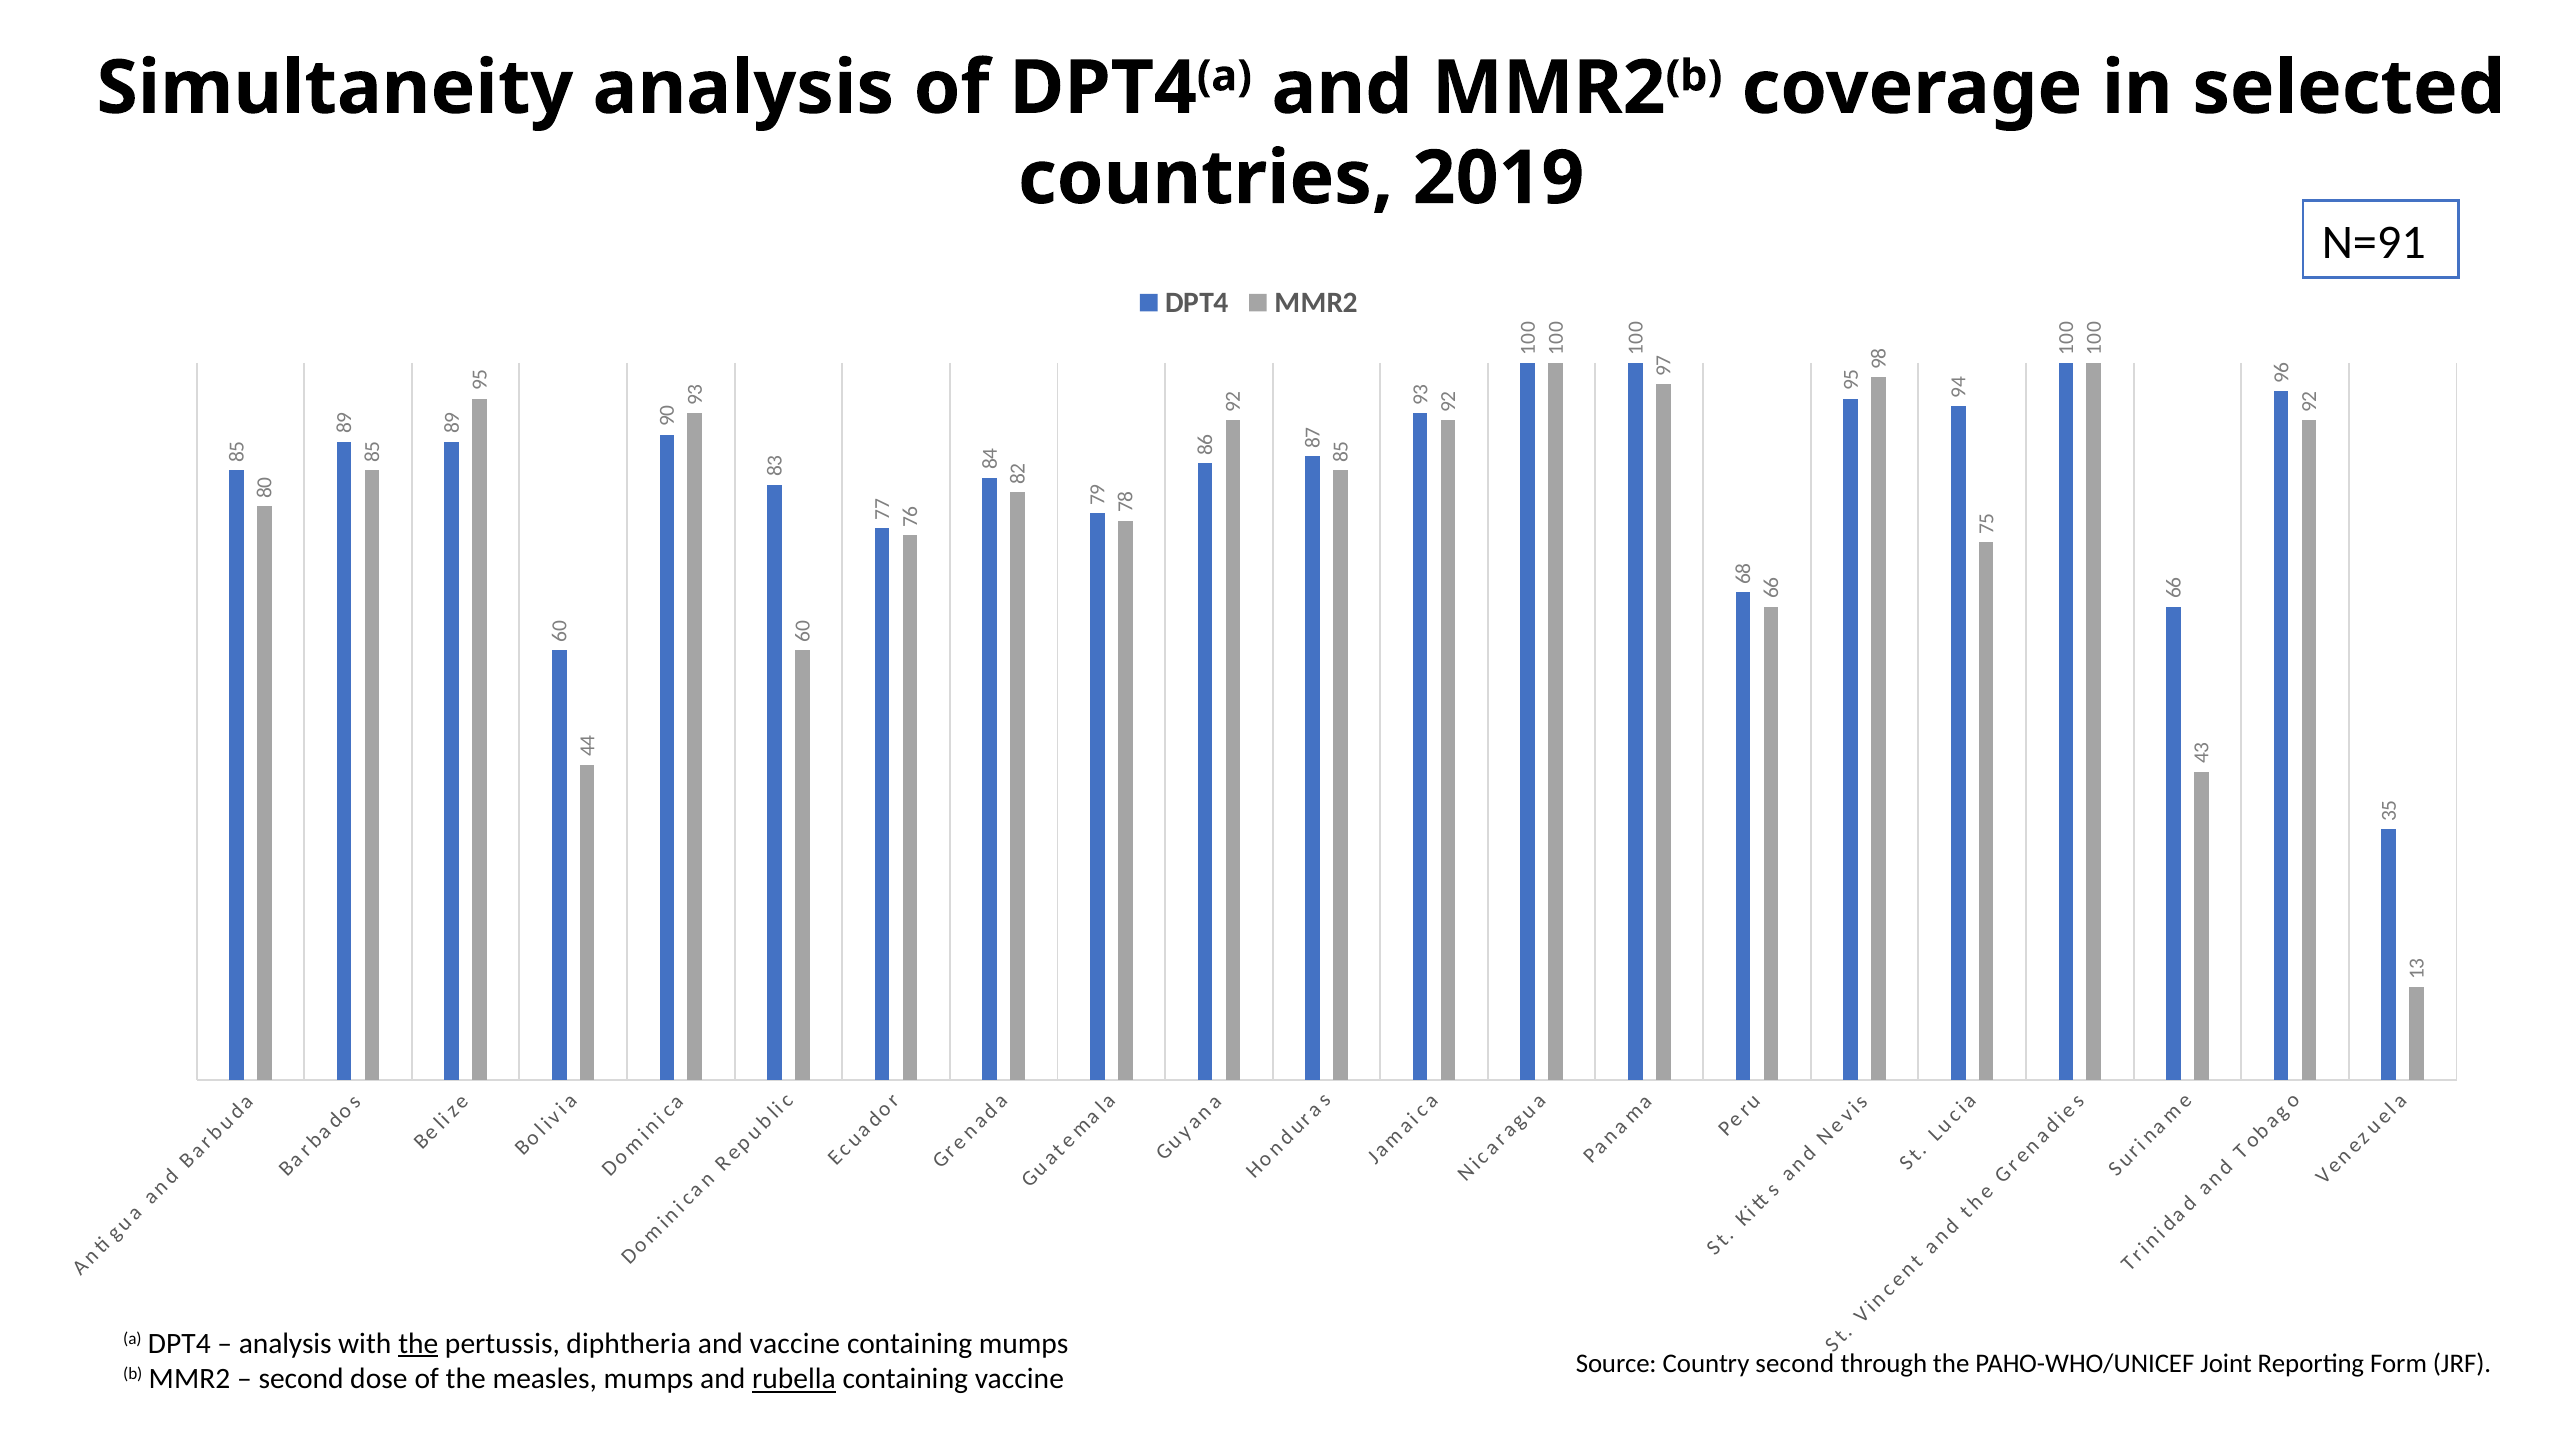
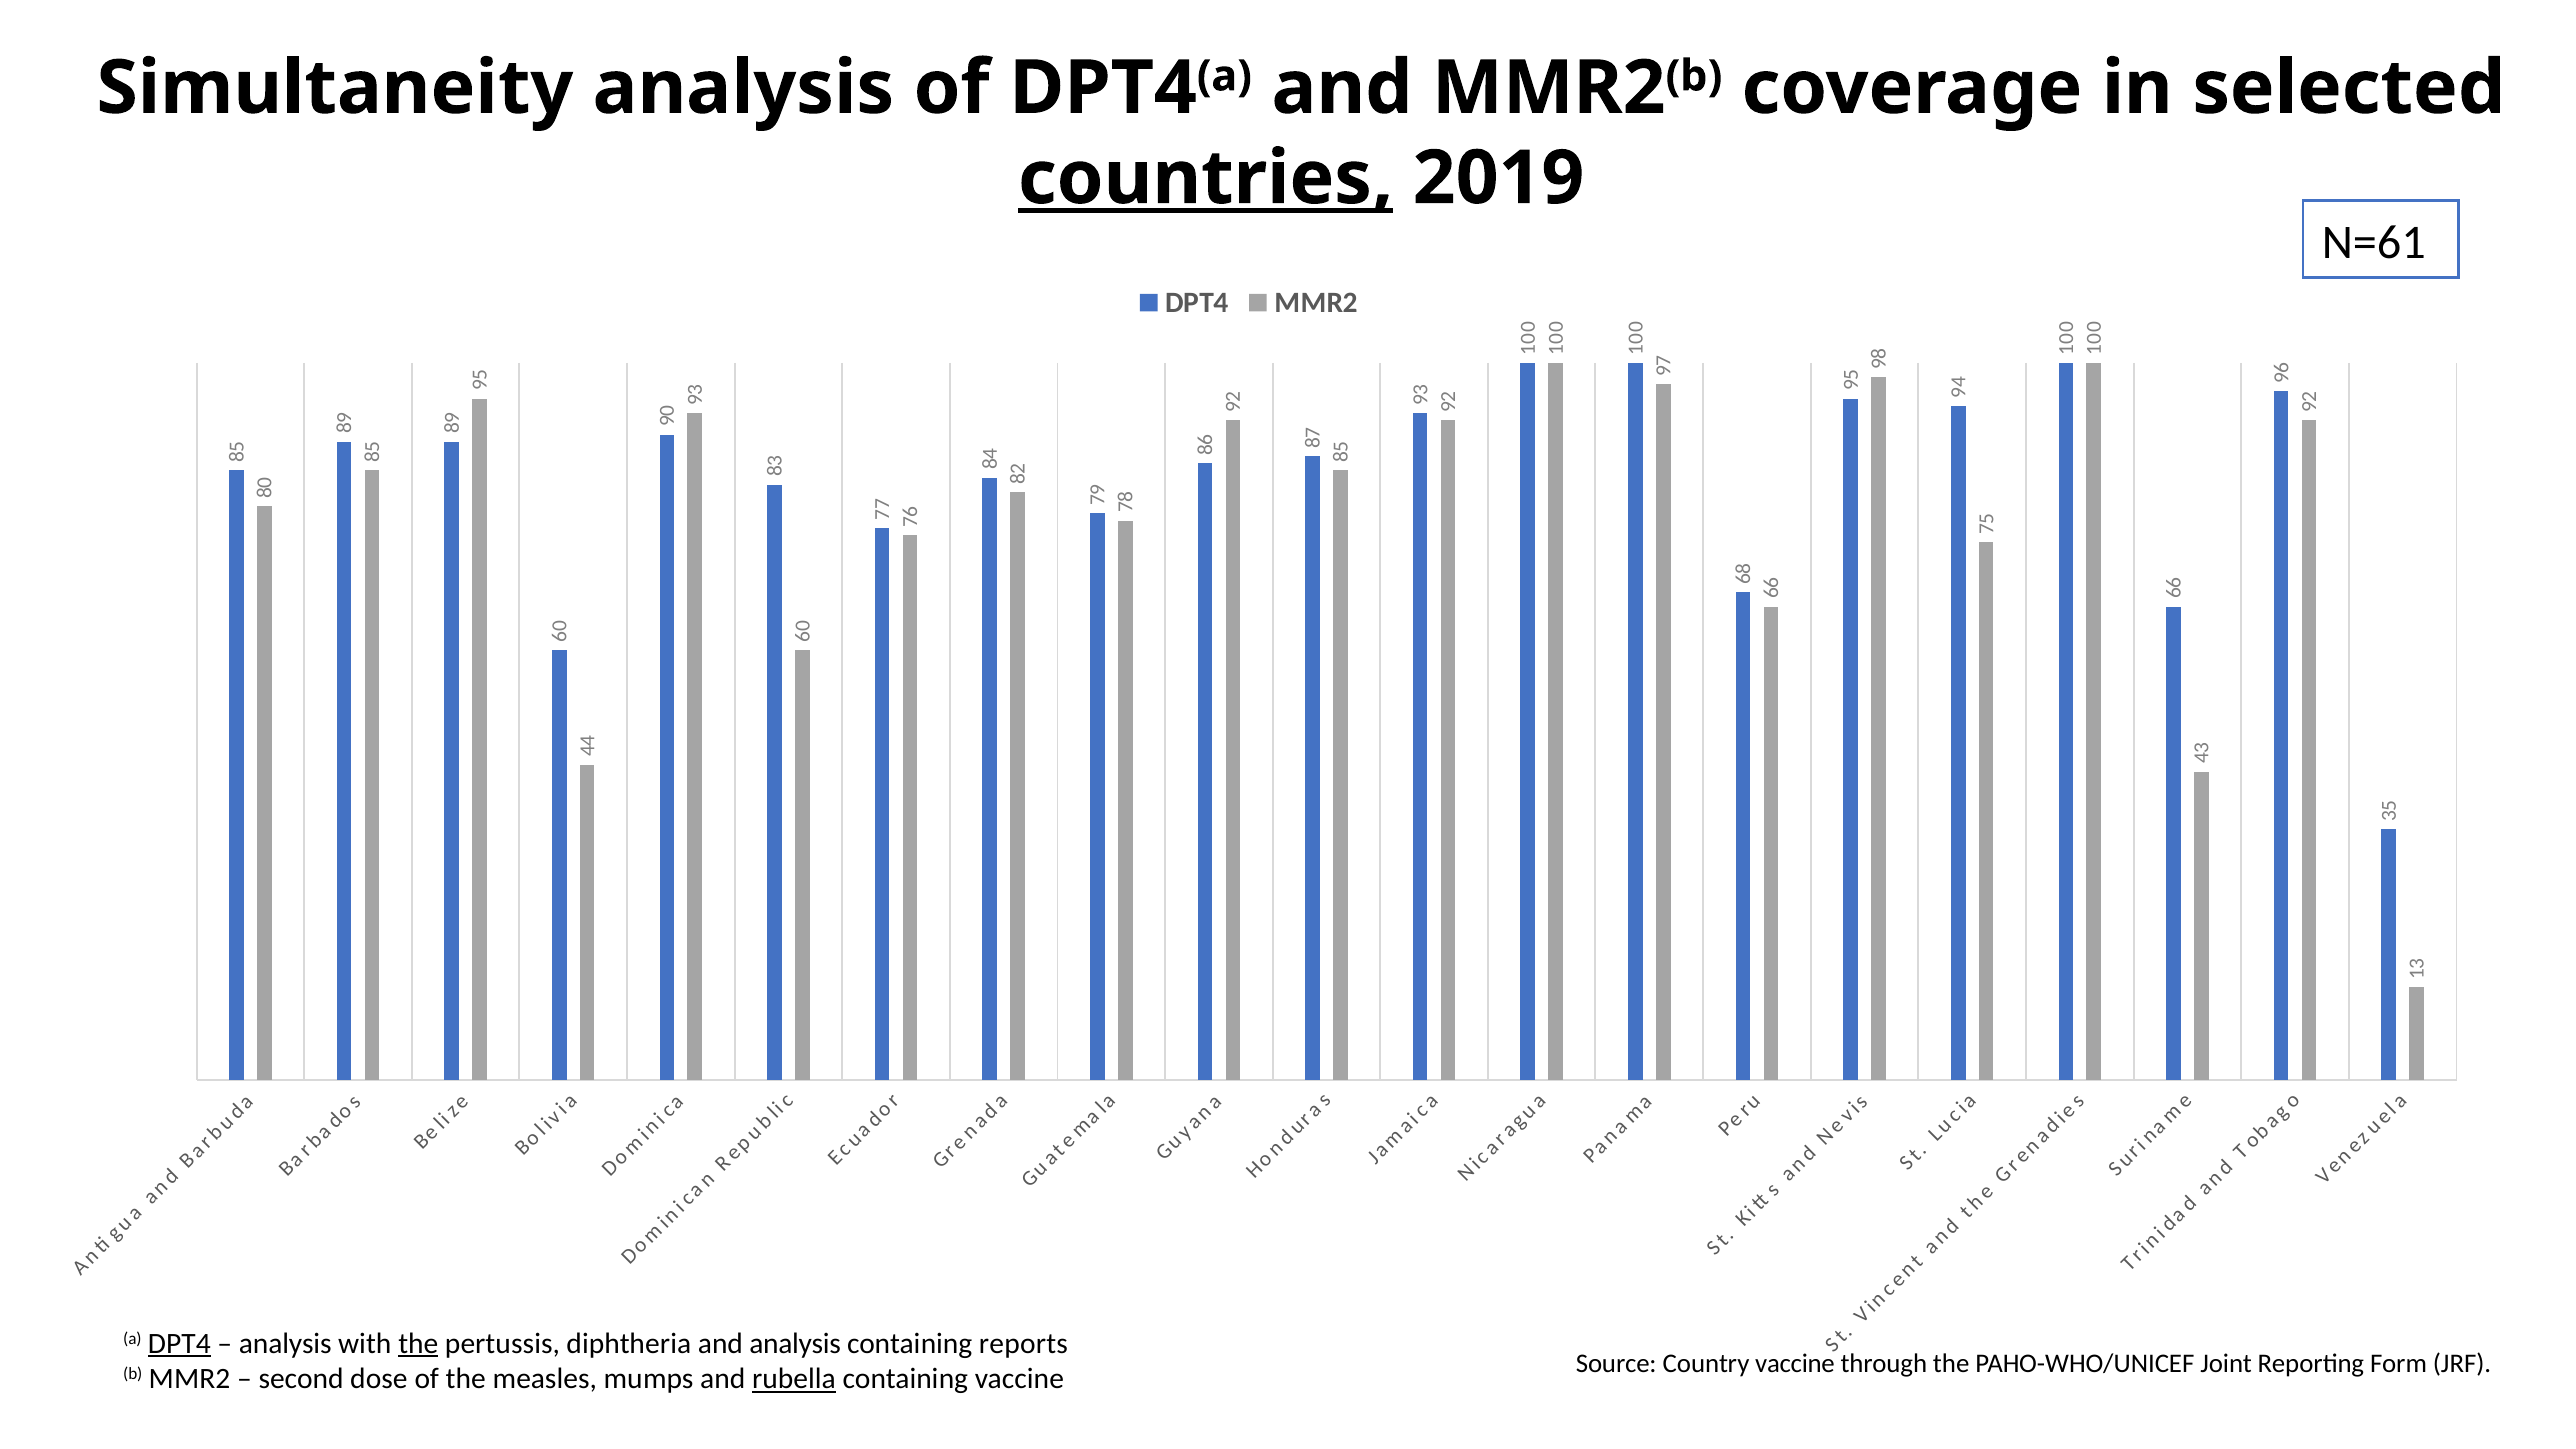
countries underline: none -> present
N=91: N=91 -> N=61
DPT4 at (179, 1344) underline: none -> present
and vaccine: vaccine -> analysis
containing mumps: mumps -> reports
Country second: second -> vaccine
